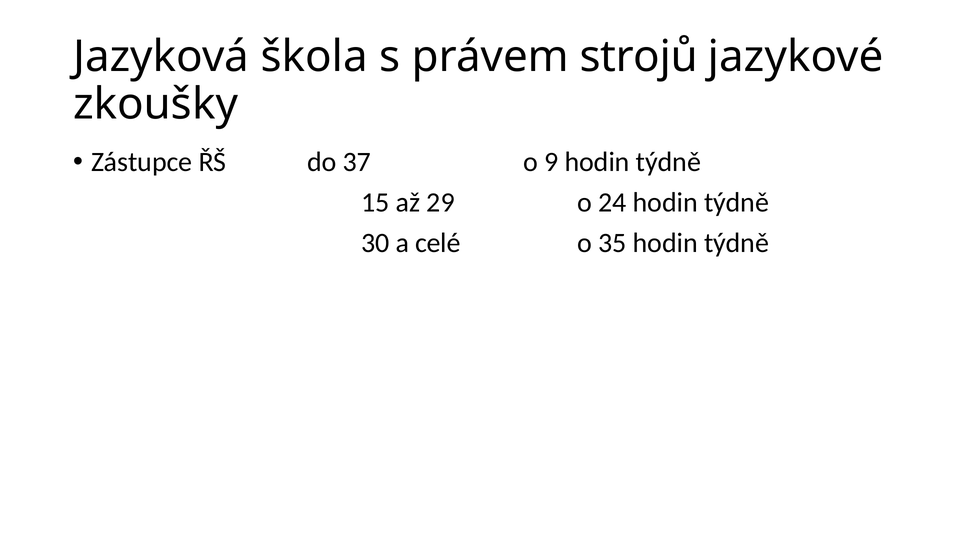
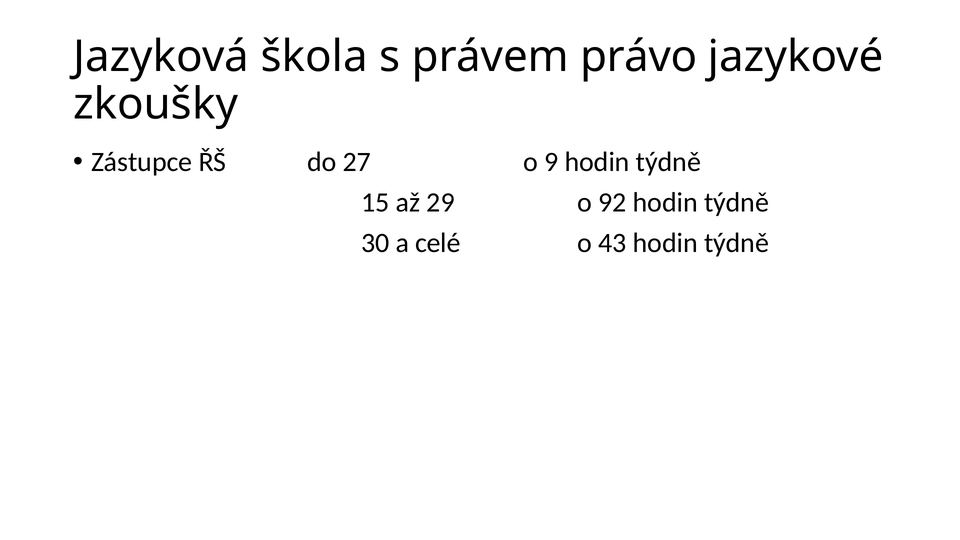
strojů: strojů -> právo
37: 37 -> 27
24: 24 -> 92
35: 35 -> 43
